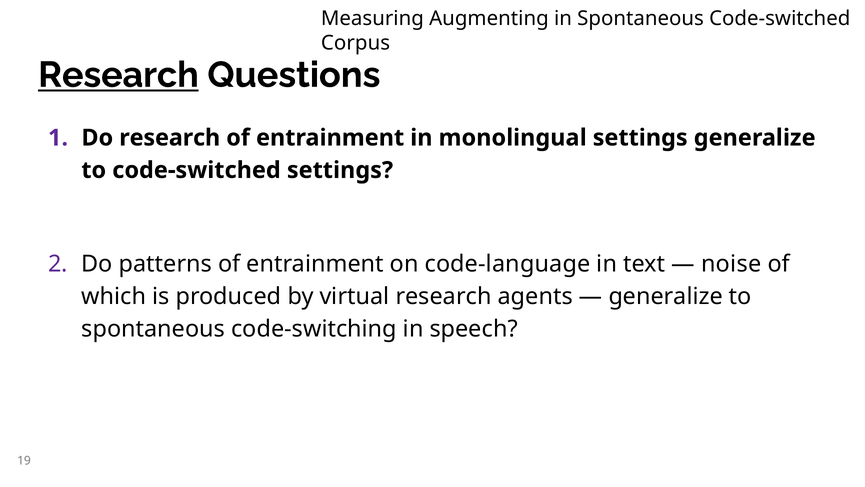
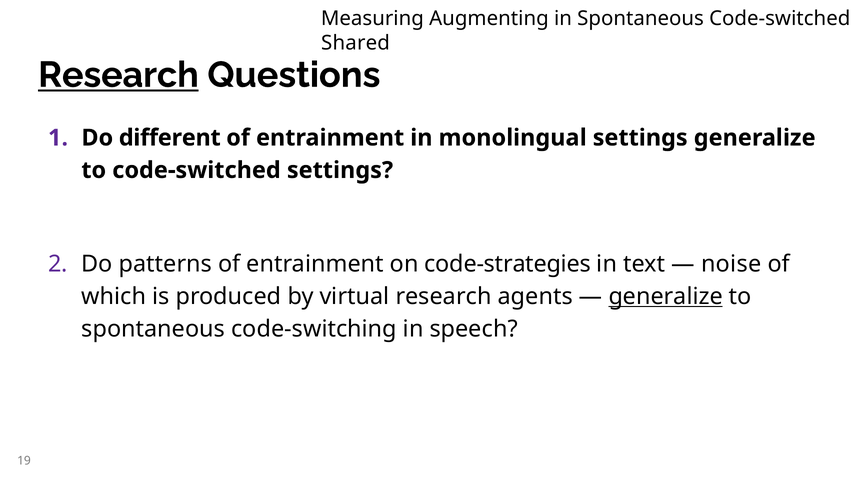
Corpus: Corpus -> Shared
Do research: research -> different
code-language: code-language -> code-strategies
generalize at (666, 296) underline: none -> present
